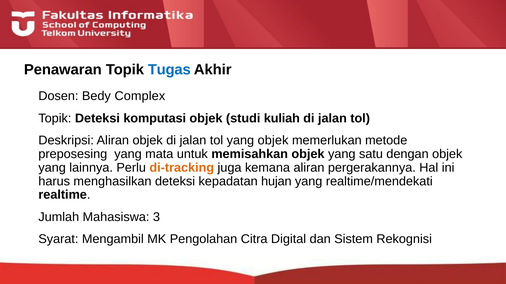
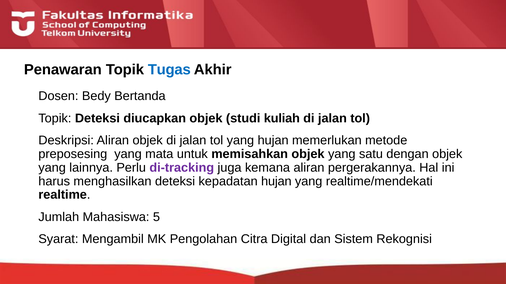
Complex: Complex -> Bertanda
komputasi: komputasi -> diucapkan
yang objek: objek -> hujan
di-tracking colour: orange -> purple
3: 3 -> 5
